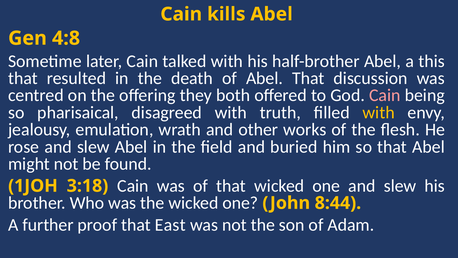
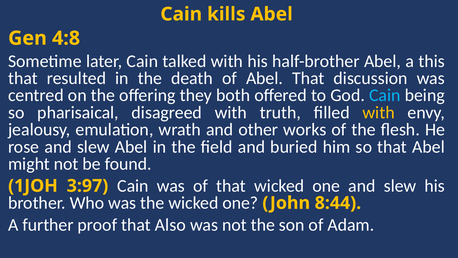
Cain at (385, 95) colour: pink -> light blue
3:18: 3:18 -> 3:97
East: East -> Also
